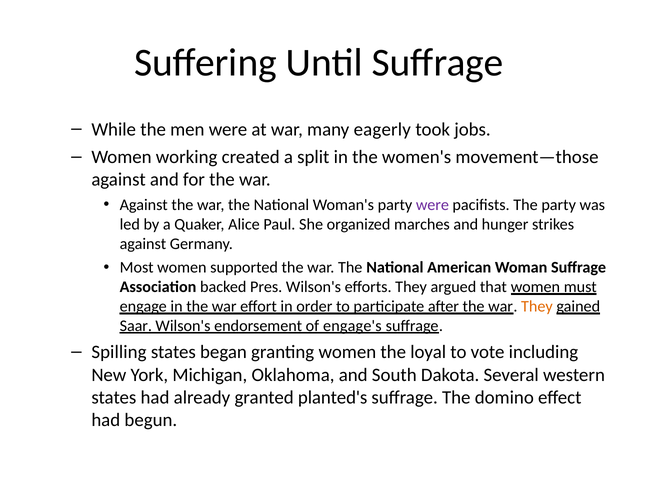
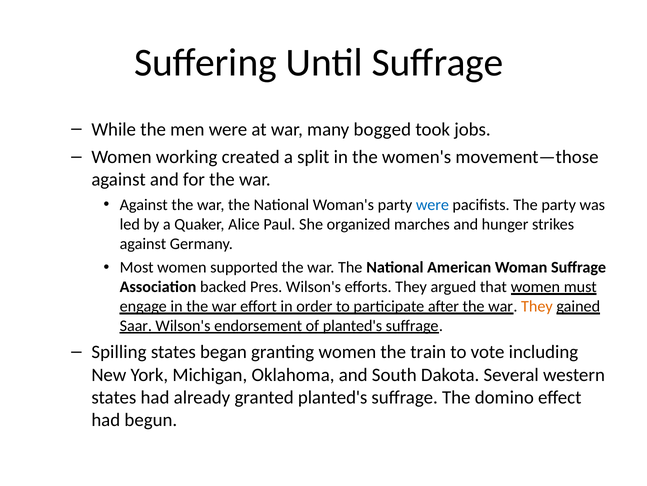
eagerly: eagerly -> bogged
were at (432, 205) colour: purple -> blue
of engage's: engage's -> planted's
loyal: loyal -> train
